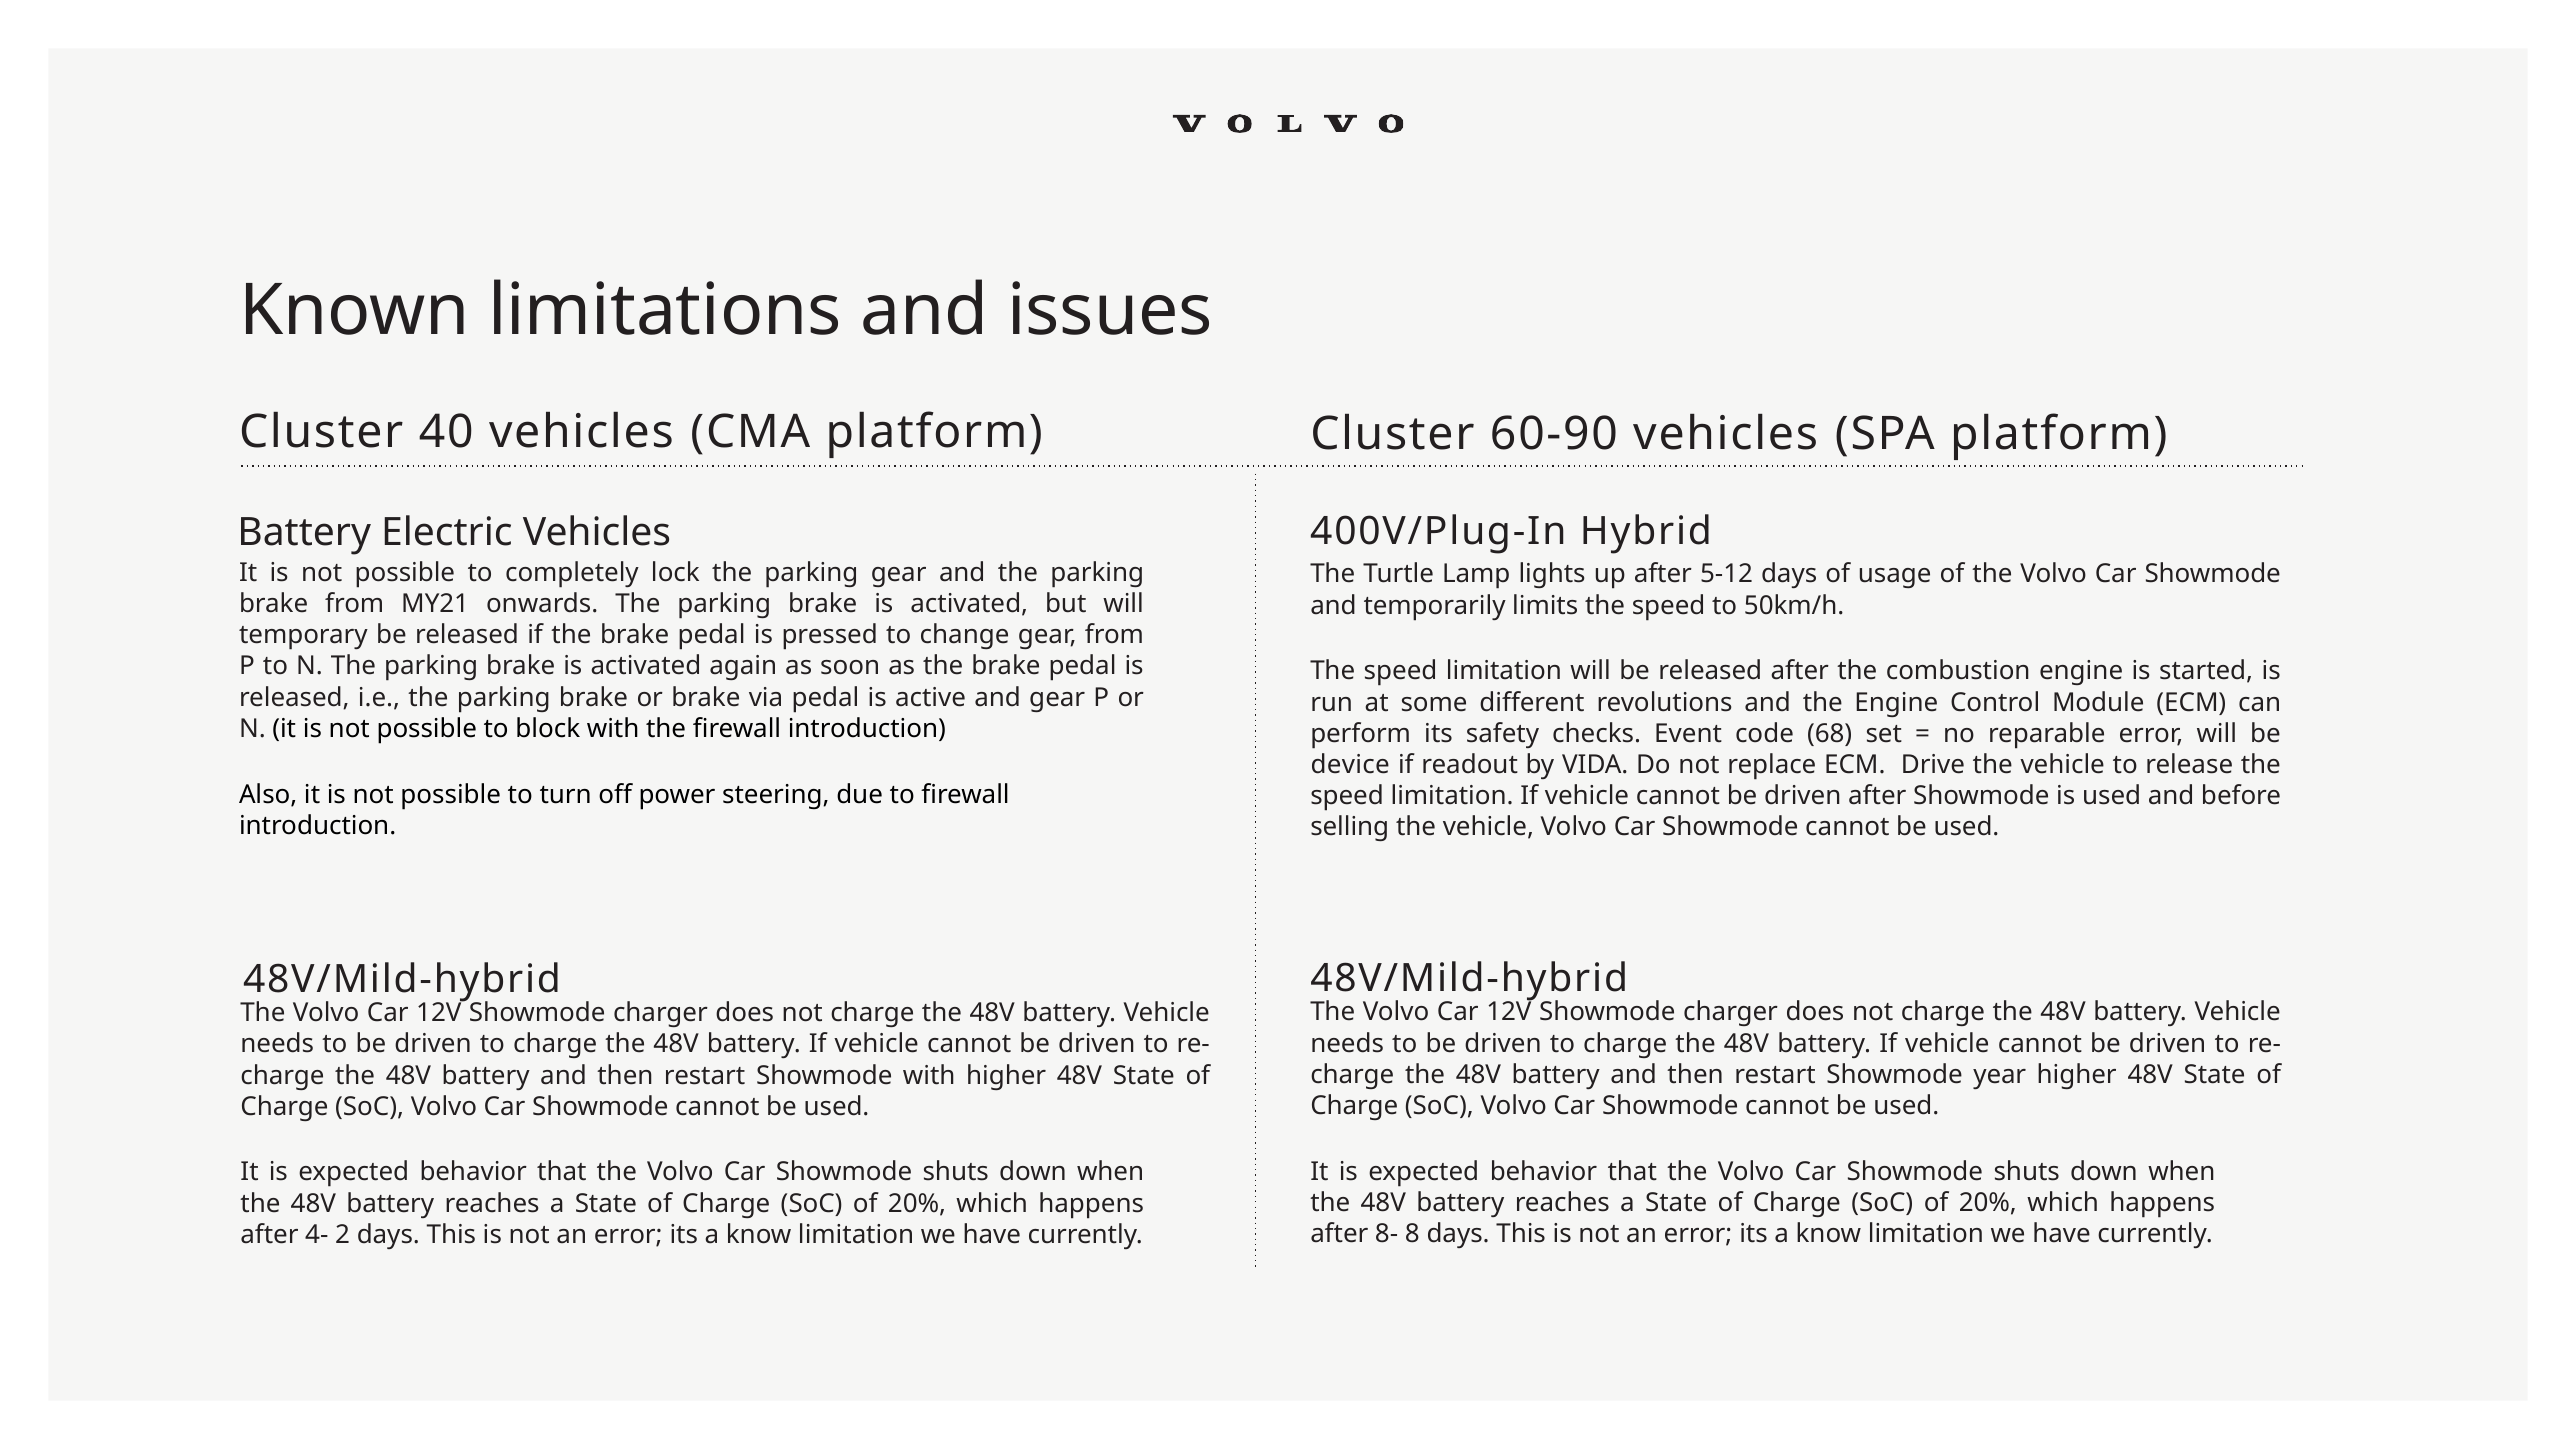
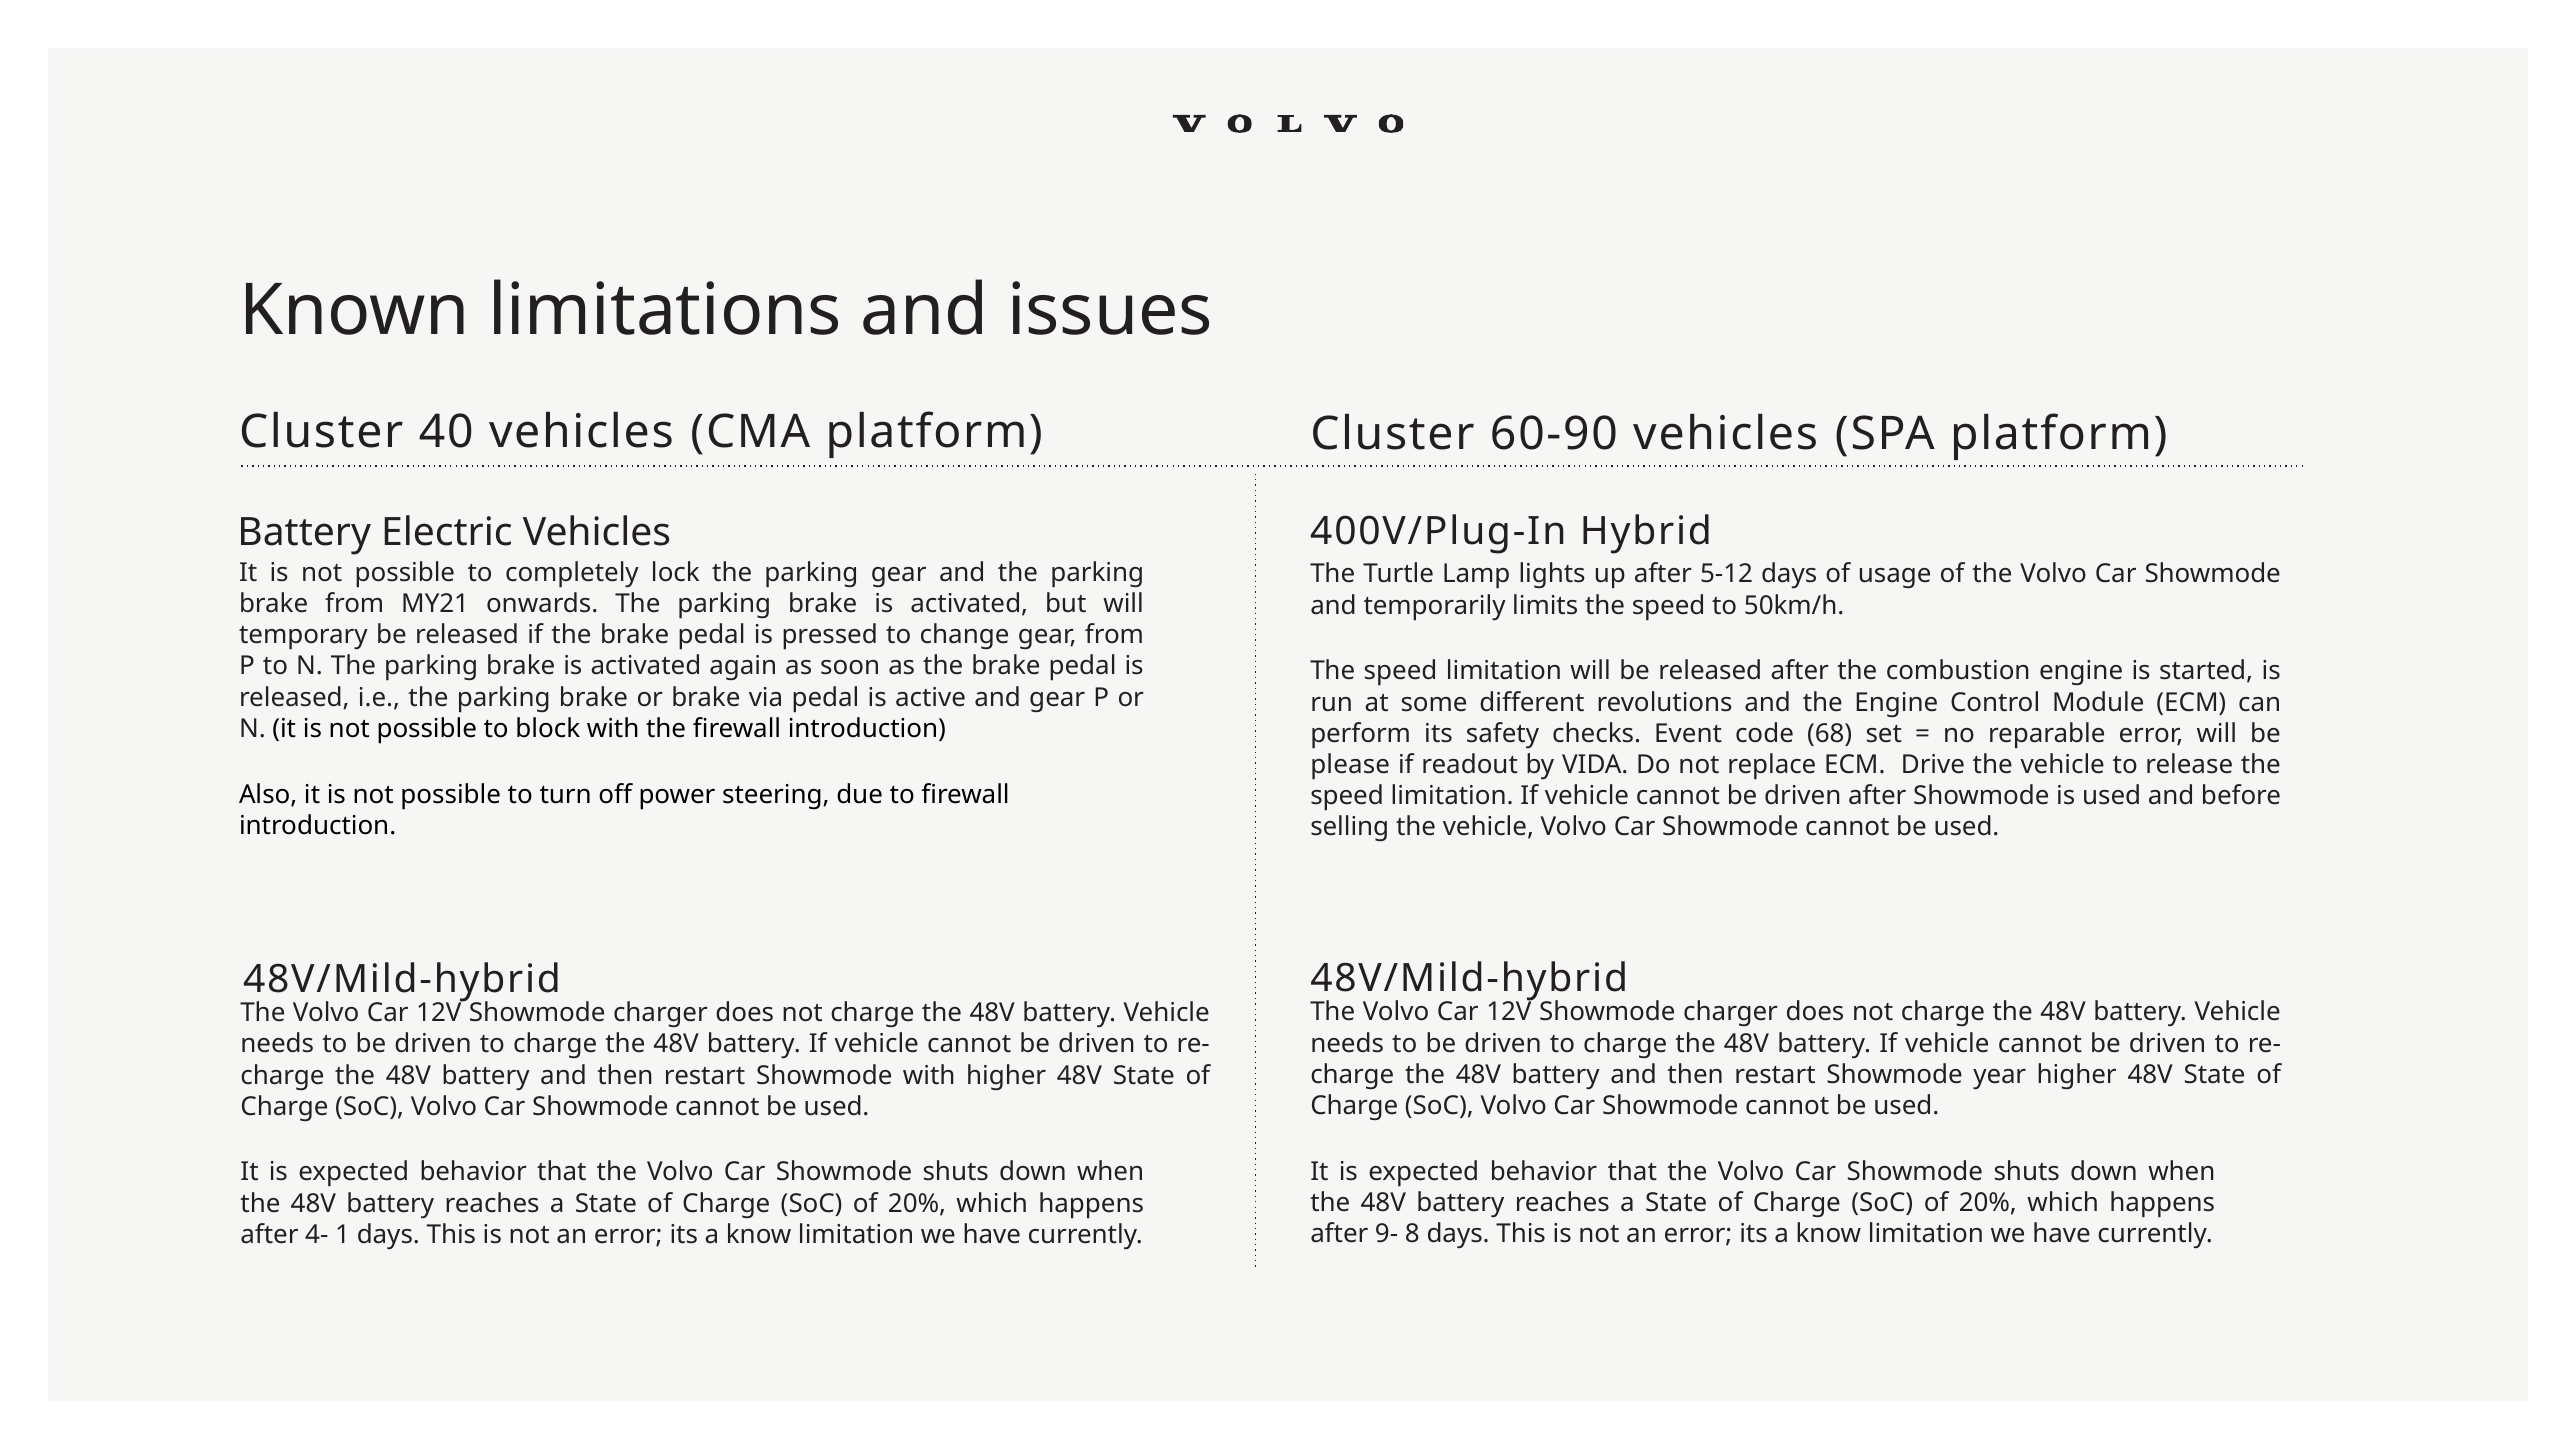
device: device -> please
8-: 8- -> 9-
2: 2 -> 1
